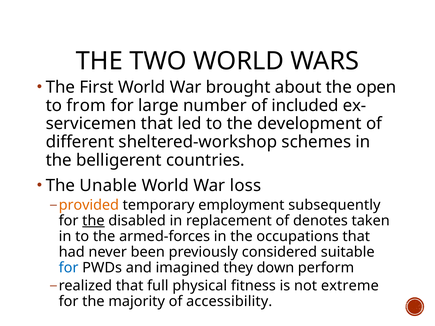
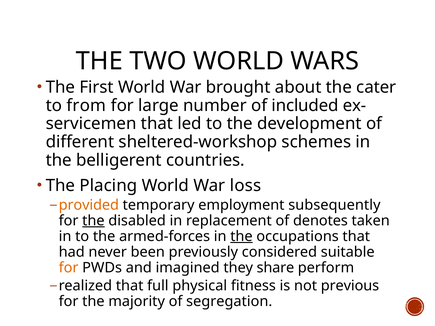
open: open -> cater
Unable: Unable -> Placing
the at (241, 236) underline: none -> present
for at (69, 268) colour: blue -> orange
down: down -> share
extreme: extreme -> previous
accessibility: accessibility -> segregation
